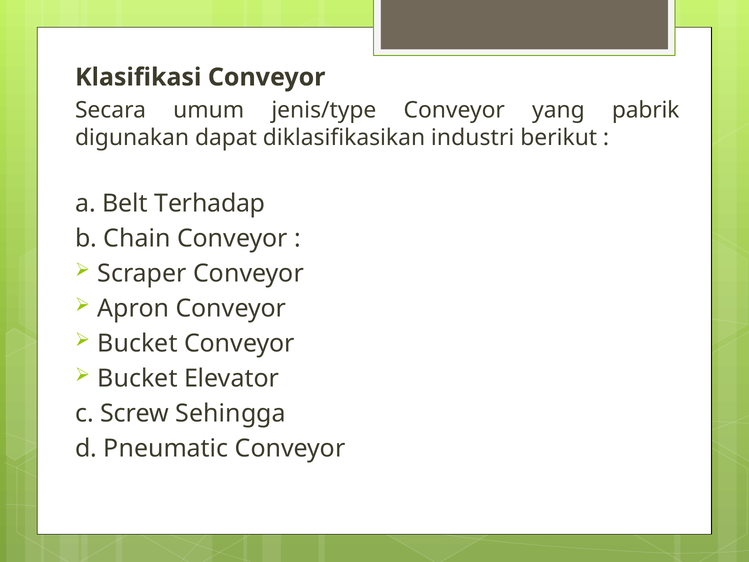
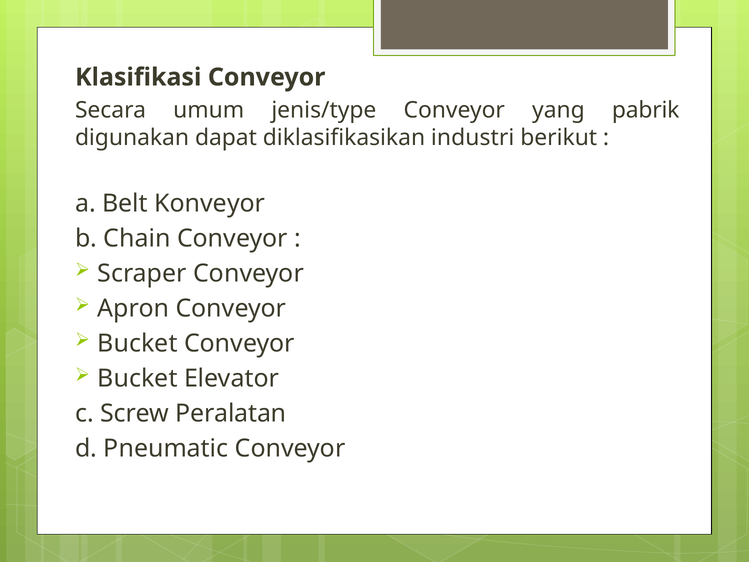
Terhadap: Terhadap -> Konveyor
Sehingga: Sehingga -> Peralatan
